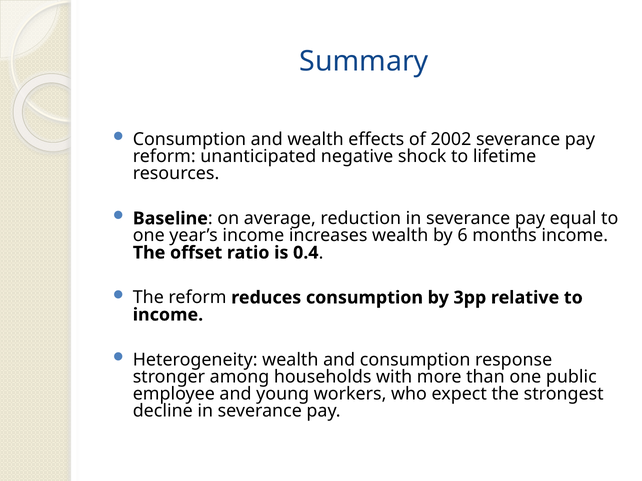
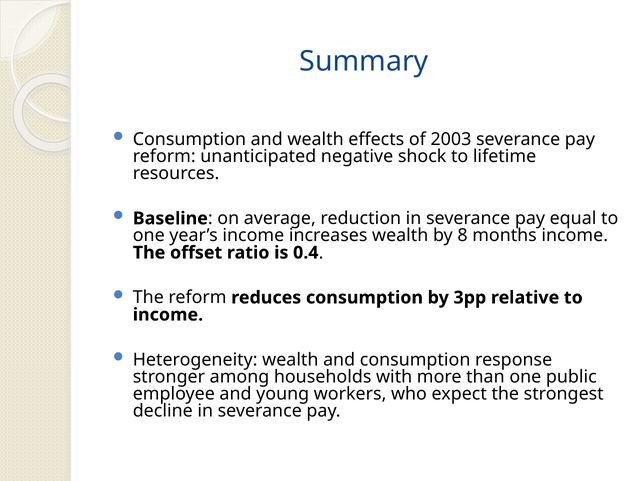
2002: 2002 -> 2003
6: 6 -> 8
